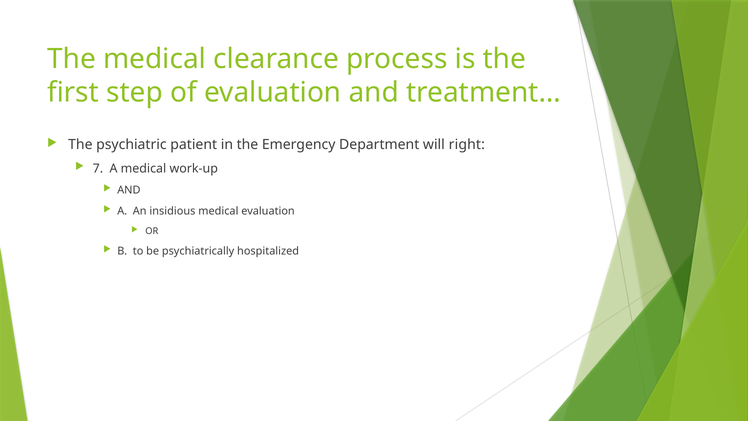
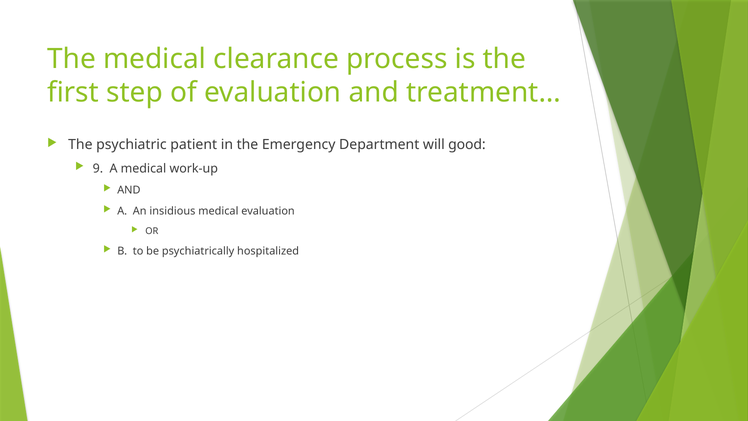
right: right -> good
7: 7 -> 9
